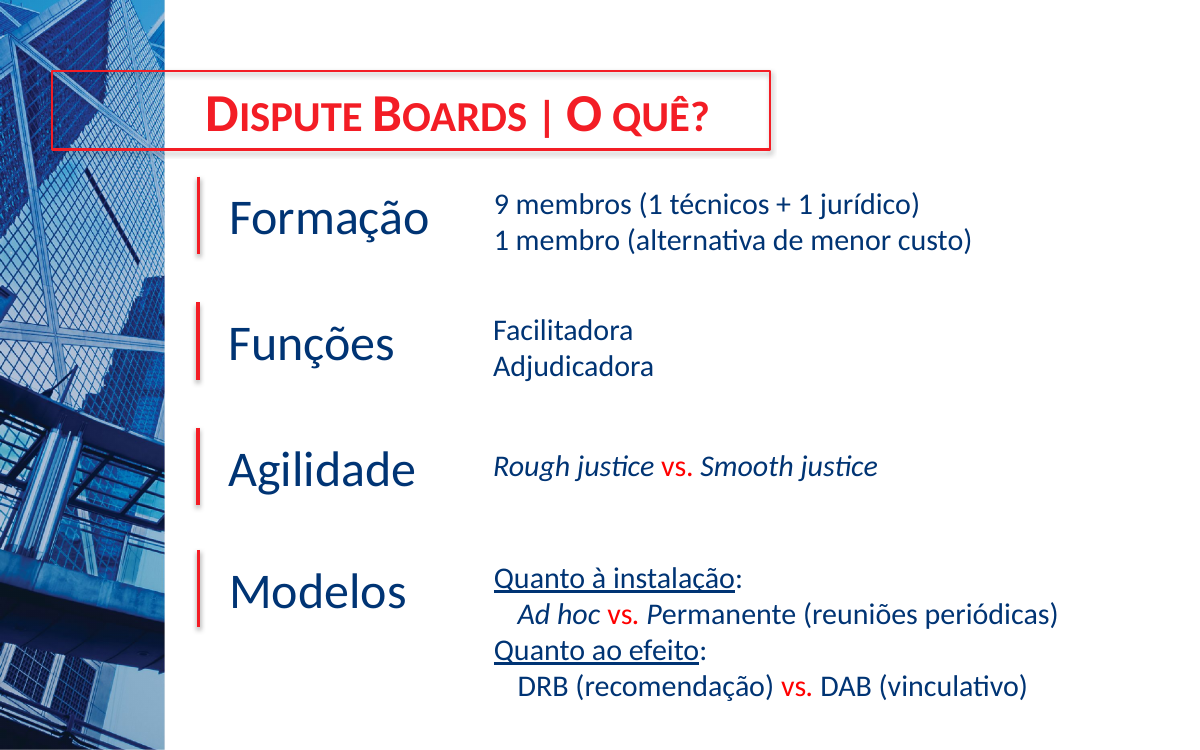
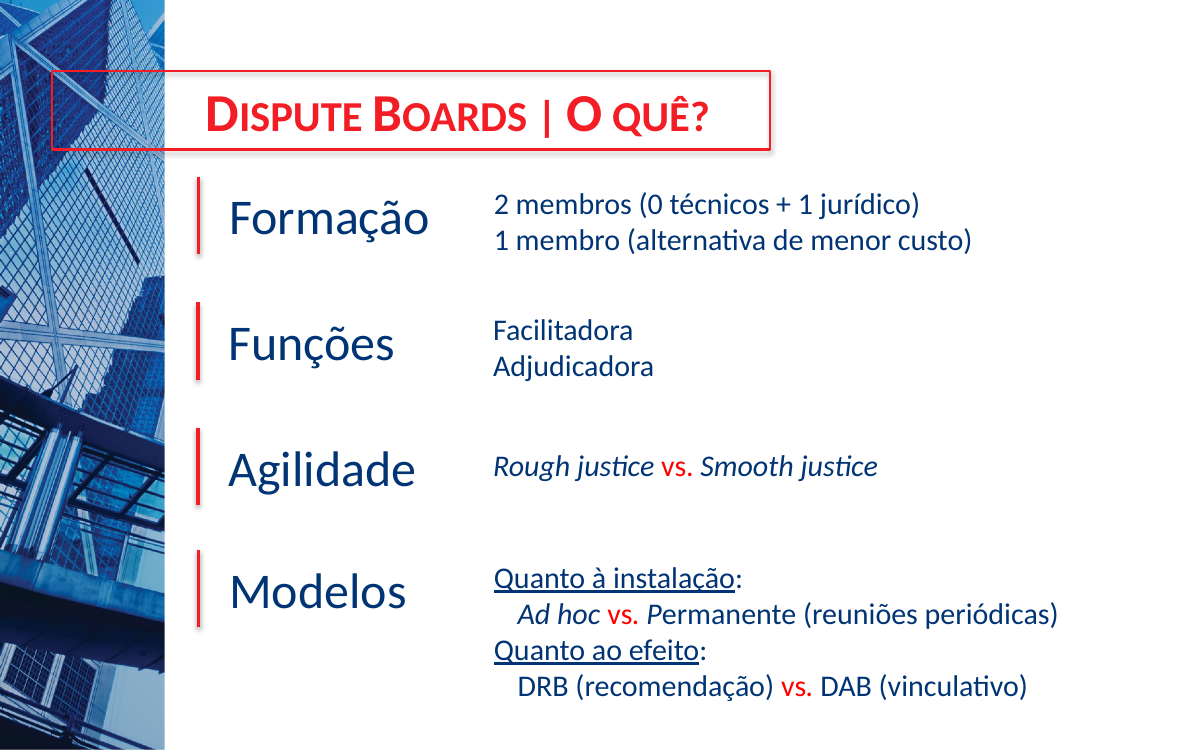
9: 9 -> 2
membros 1: 1 -> 0
